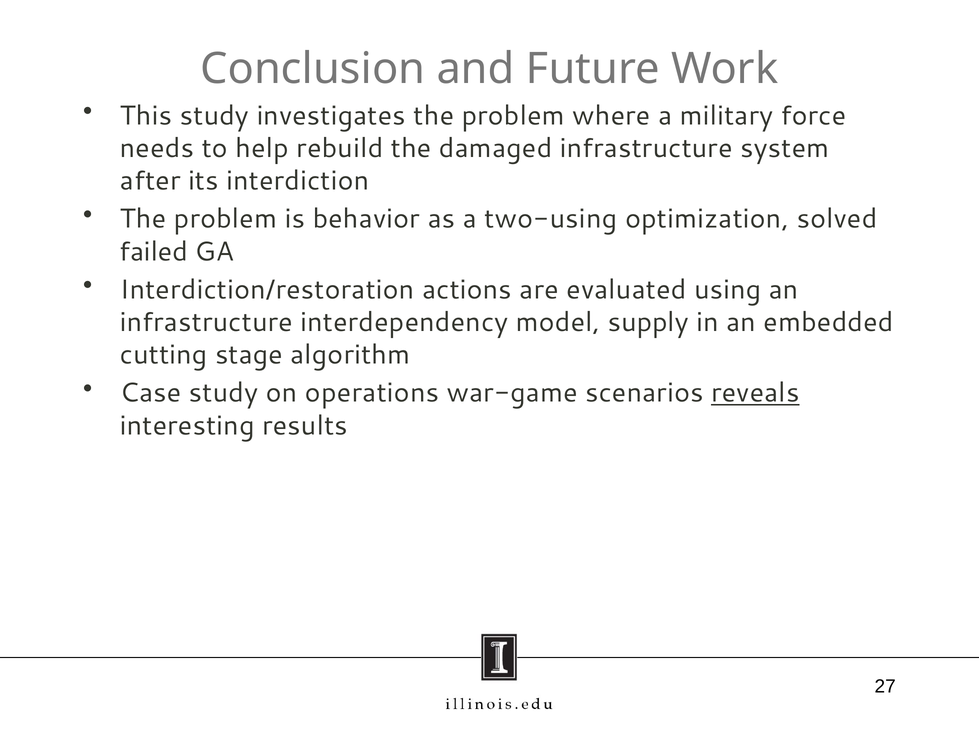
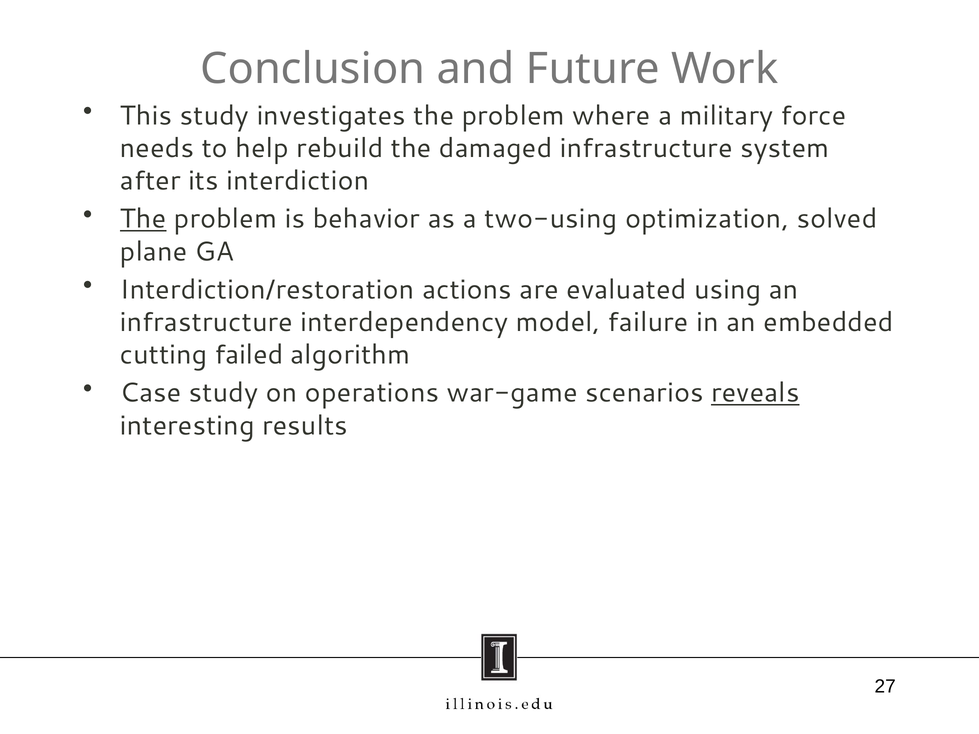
The at (143, 219) underline: none -> present
failed: failed -> plane
supply: supply -> failure
stage: stage -> failed
